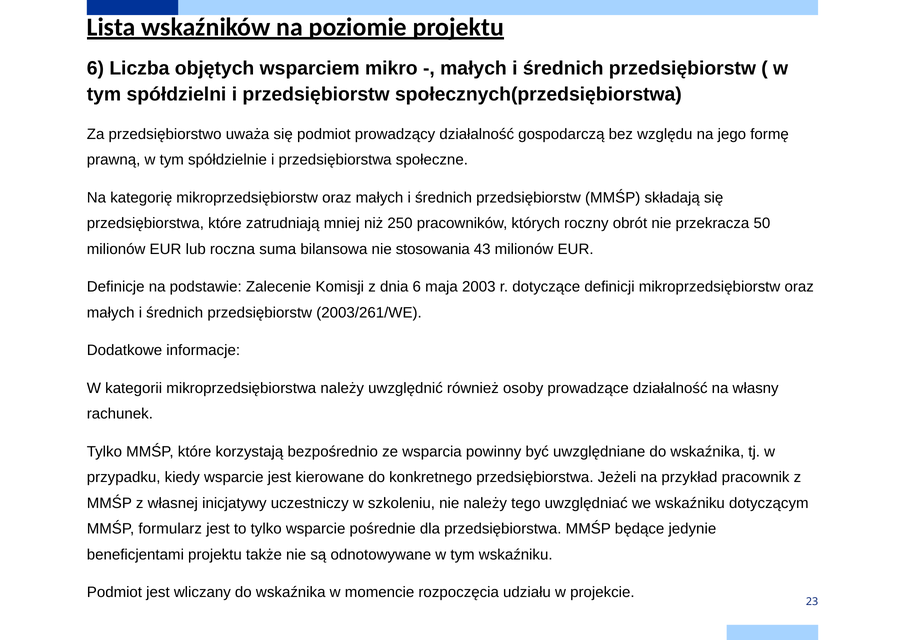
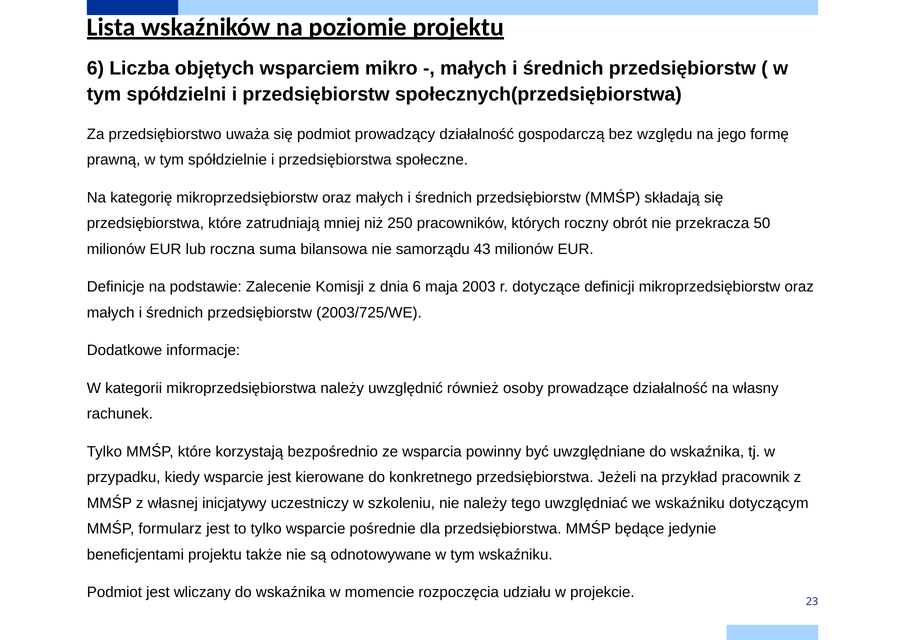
stosowania: stosowania -> samorządu
2003/261/WE: 2003/261/WE -> 2003/725/WE
